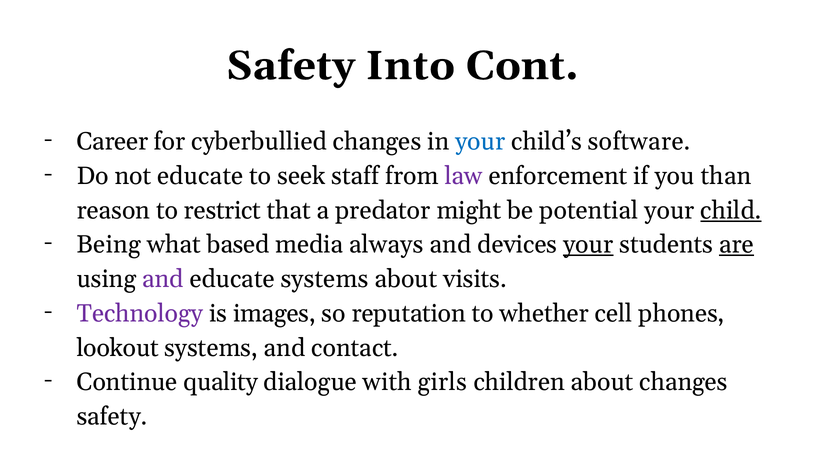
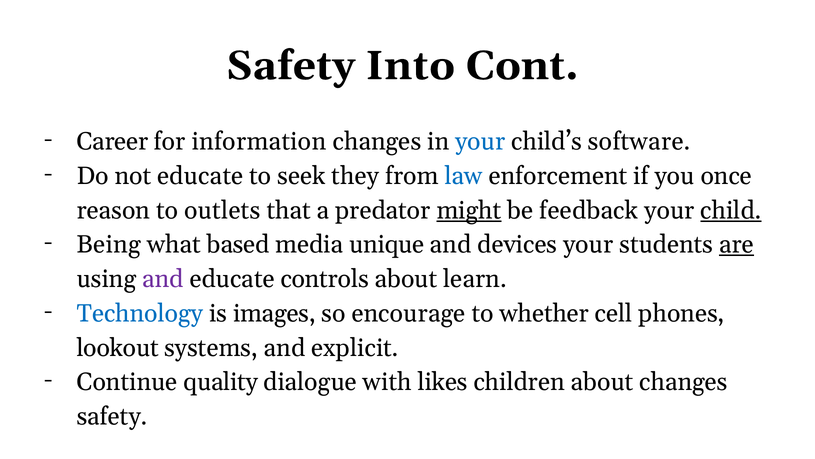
cyberbullied: cyberbullied -> information
staff: staff -> they
law colour: purple -> blue
than: than -> once
restrict: restrict -> outlets
might underline: none -> present
potential: potential -> feedback
always: always -> unique
your at (588, 244) underline: present -> none
educate systems: systems -> controls
visits: visits -> learn
Technology colour: purple -> blue
reputation: reputation -> encourage
contact: contact -> explicit
girls: girls -> likes
